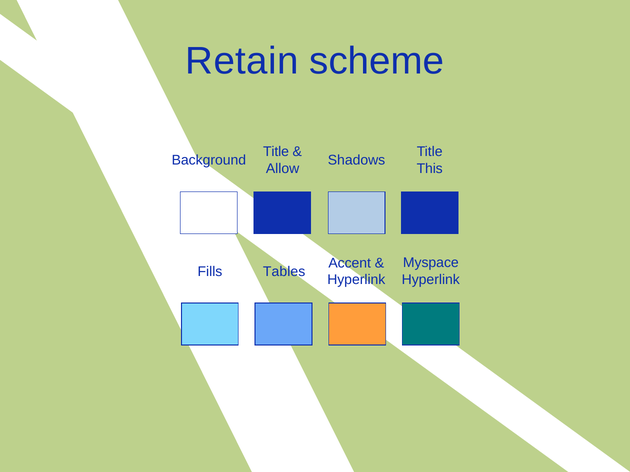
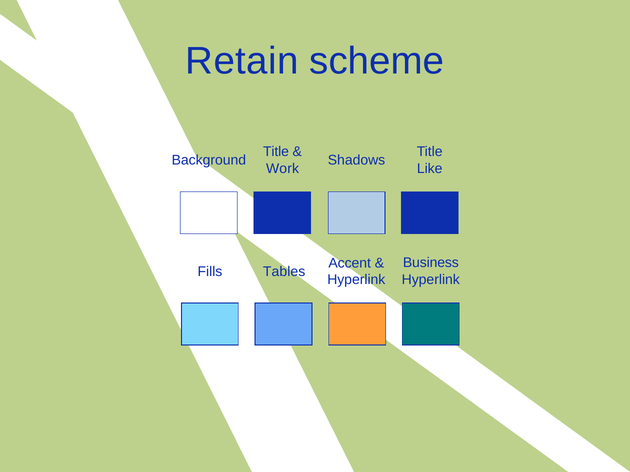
Allow: Allow -> Work
This: This -> Like
Myspace: Myspace -> Business
